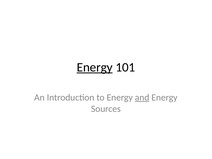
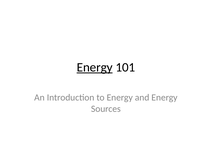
and underline: present -> none
